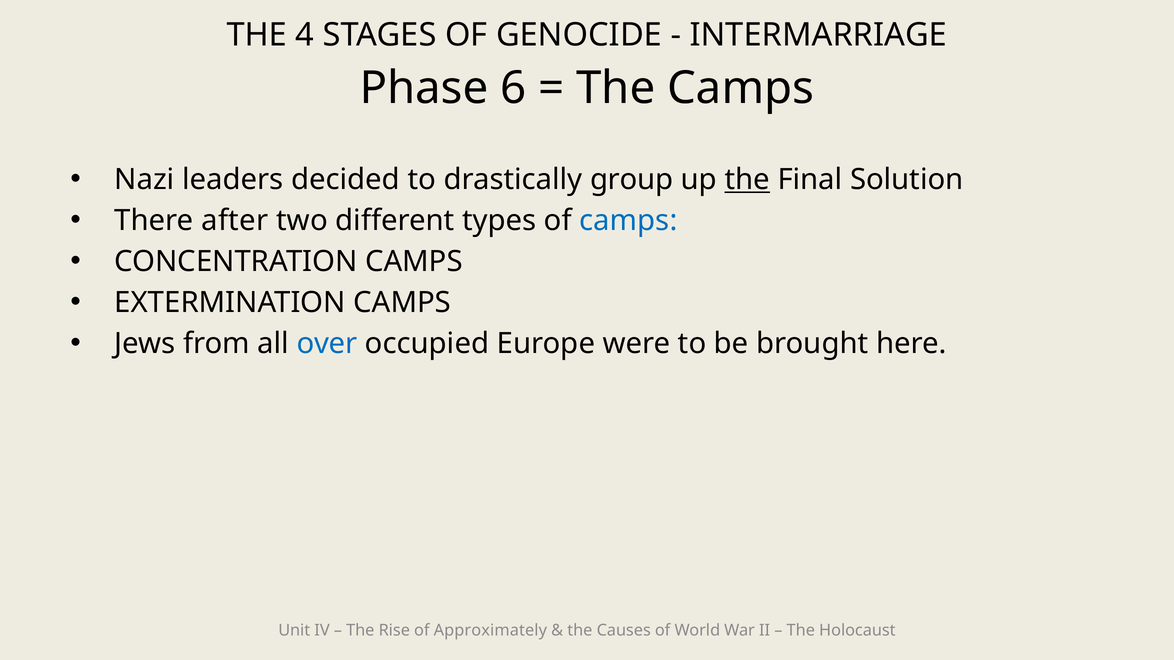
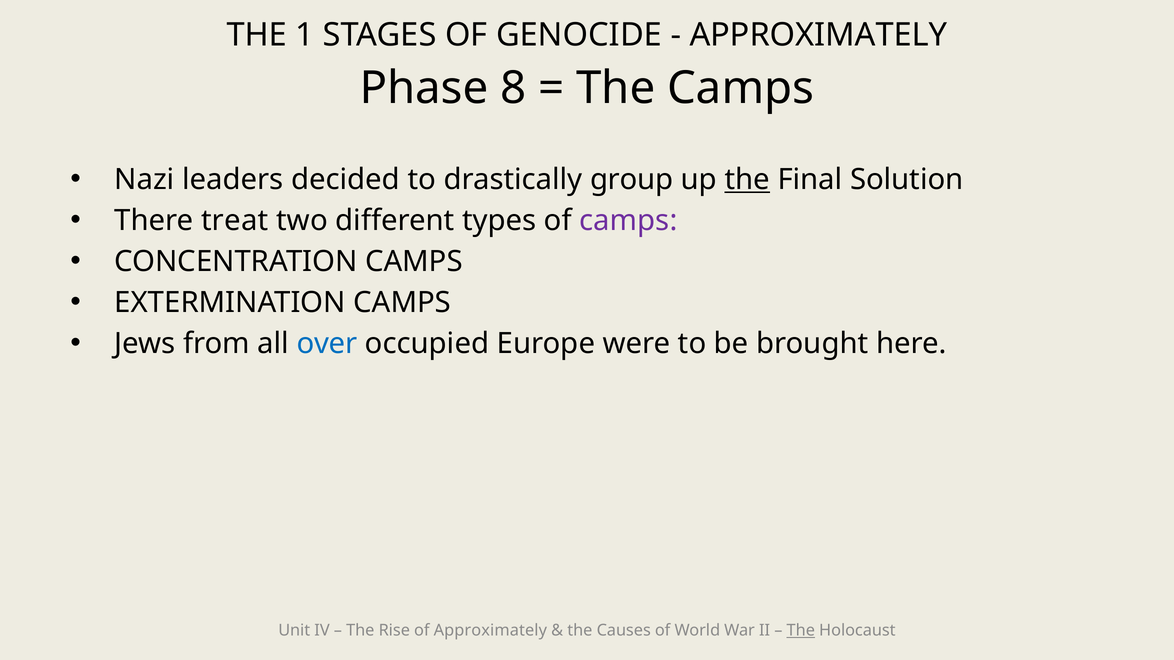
4: 4 -> 1
INTERMARRIAGE at (818, 35): INTERMARRIAGE -> APPROXIMATELY
6: 6 -> 8
after: after -> treat
camps at (628, 221) colour: blue -> purple
The at (801, 631) underline: none -> present
